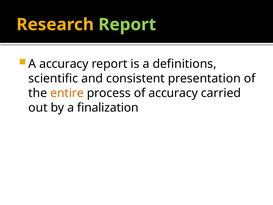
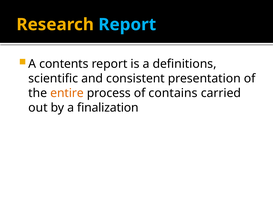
Report at (127, 25) colour: light green -> light blue
A accuracy: accuracy -> contents
of accuracy: accuracy -> contains
